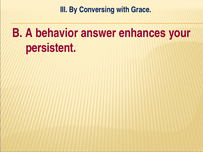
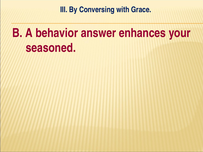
persistent: persistent -> seasoned
